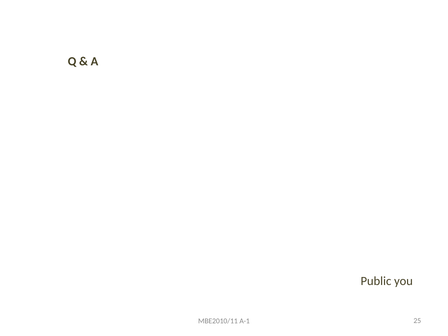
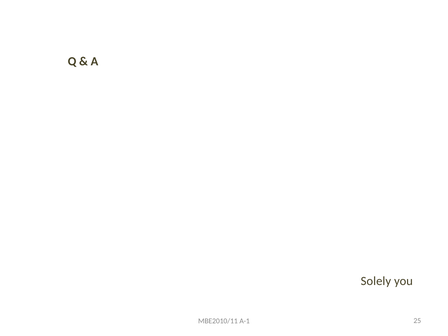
Public: Public -> Solely
